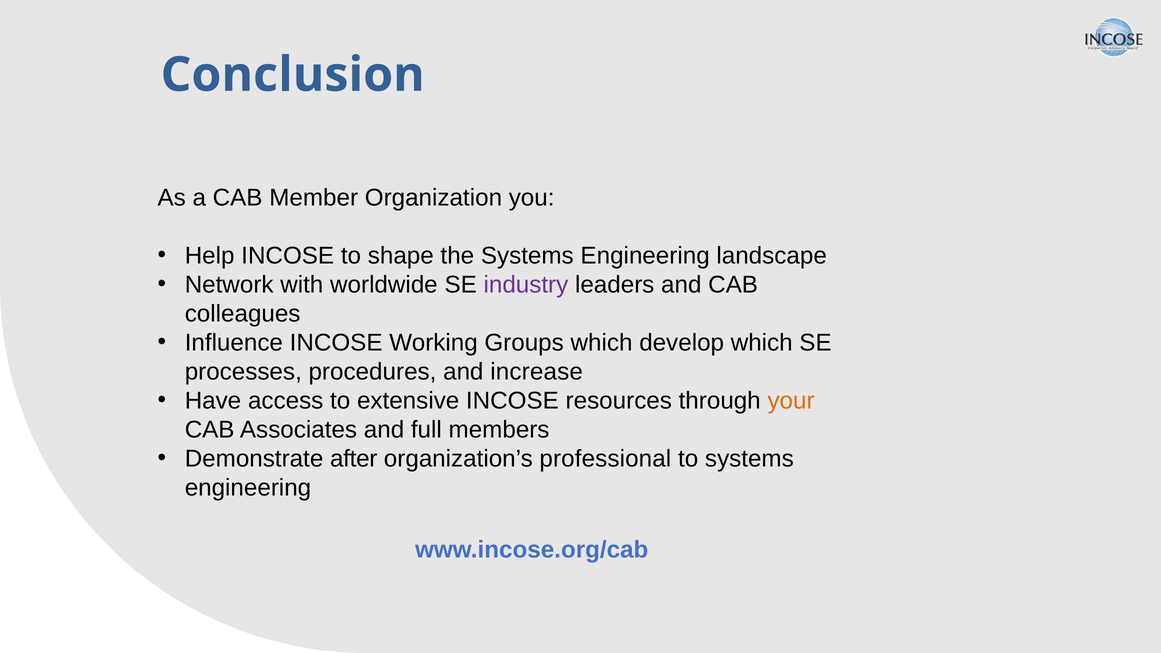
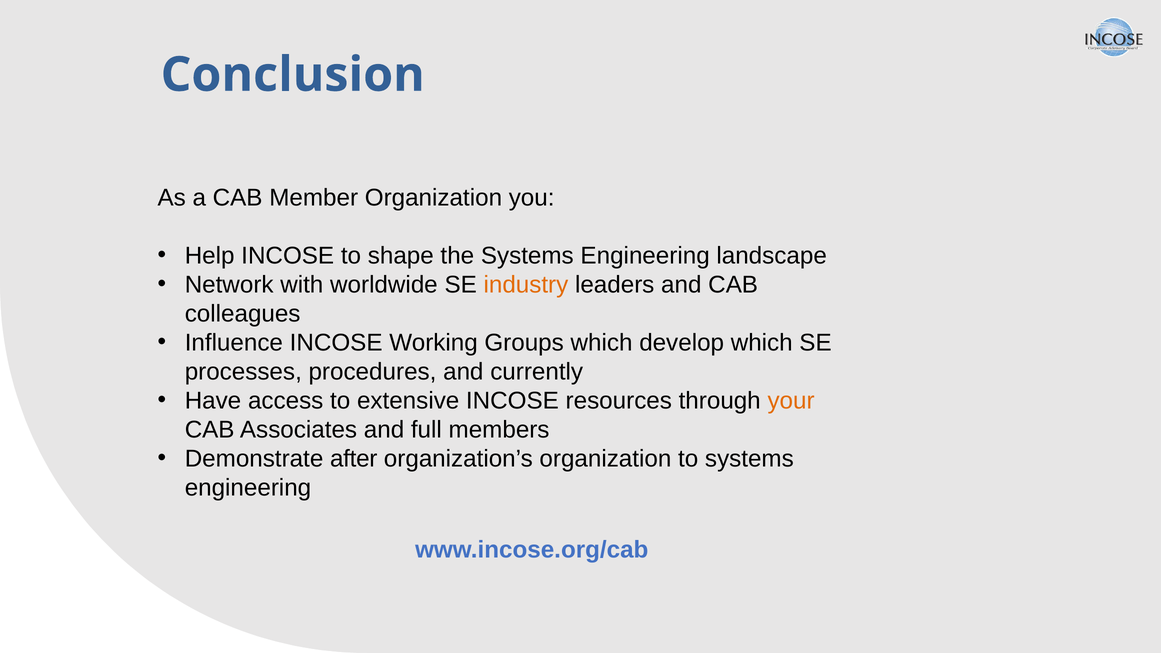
industry colour: purple -> orange
increase: increase -> currently
organization’s professional: professional -> organization
